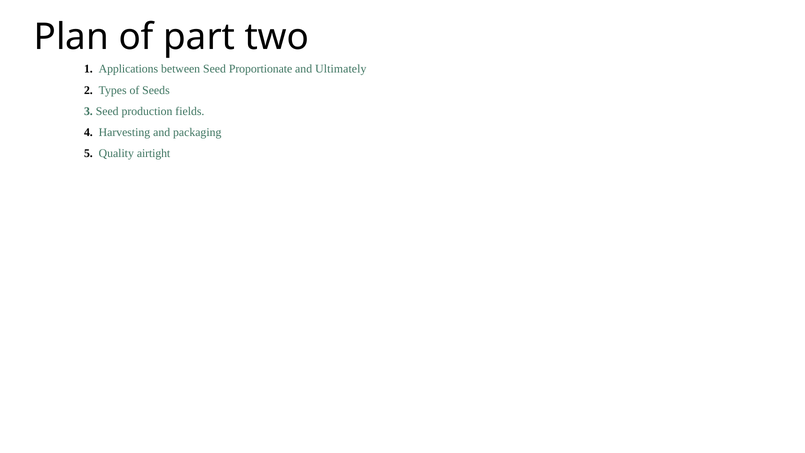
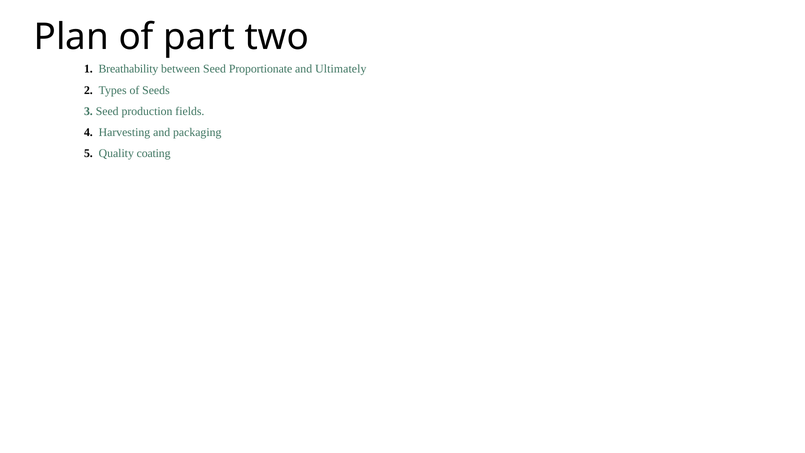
Applications: Applications -> Breathability
airtight: airtight -> coating
